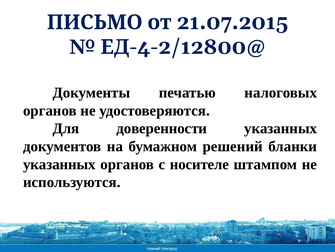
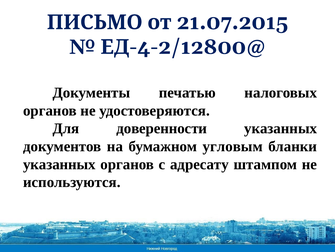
решений: решений -> угловым
носителе: носителе -> адресату
